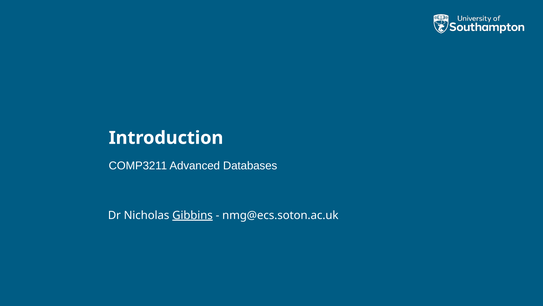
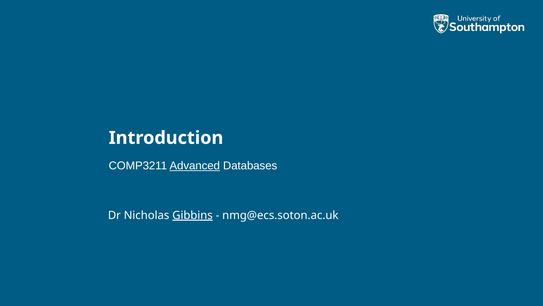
Advanced underline: none -> present
